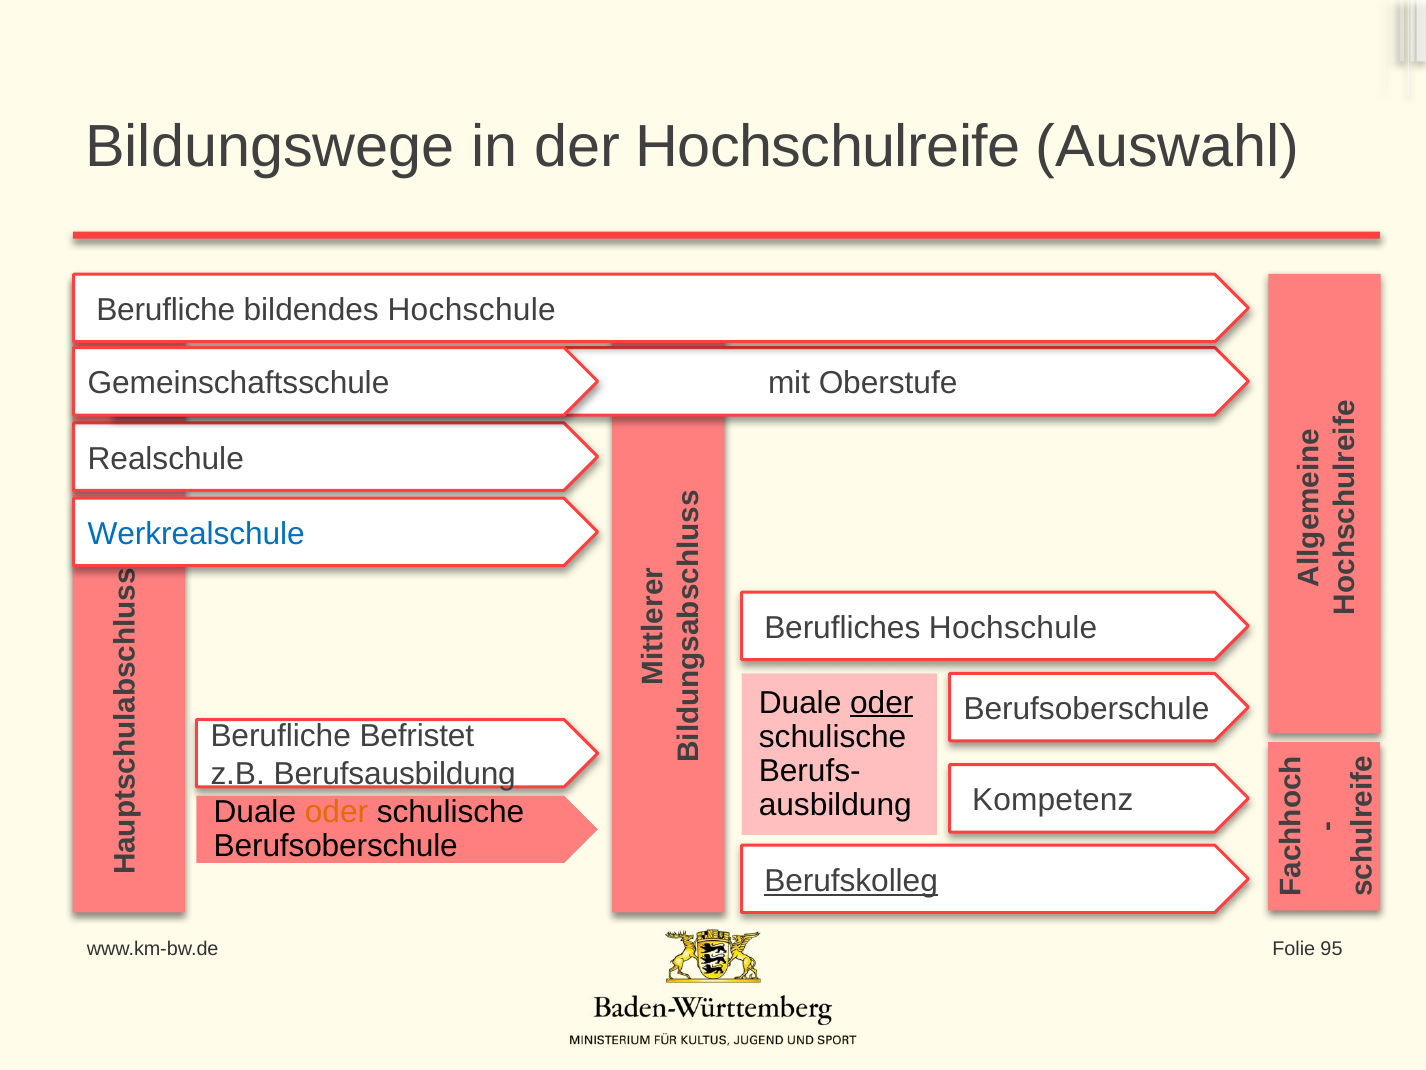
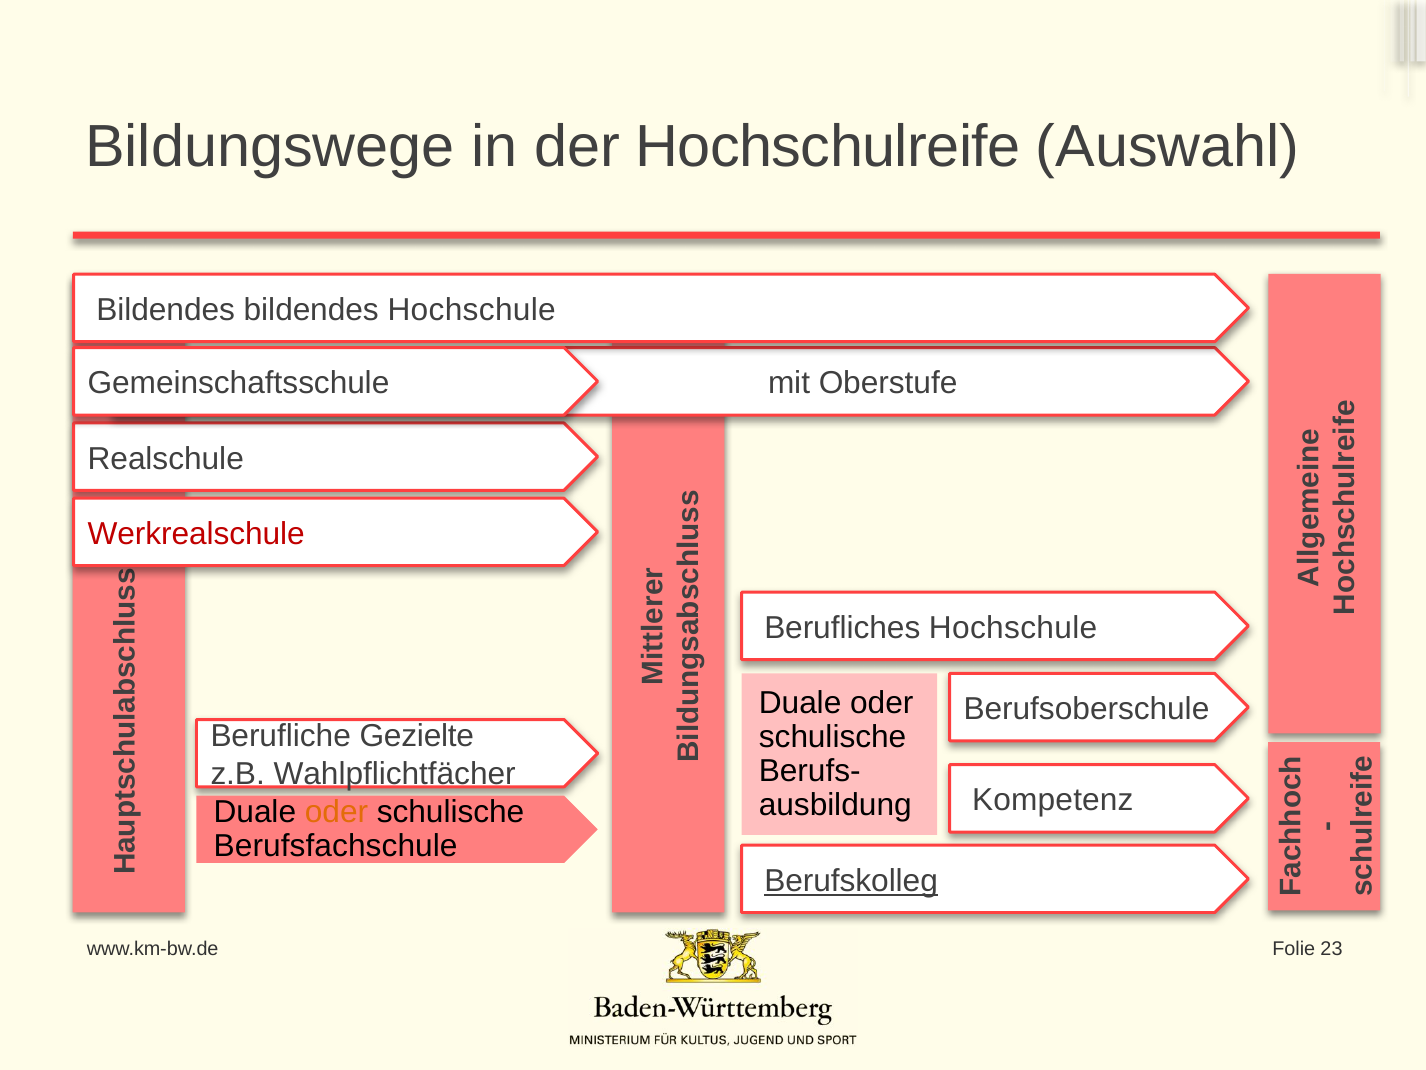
Berufliche at (166, 310): Berufliche -> Bildendes
Werkrealschule colour: blue -> red
oder at (882, 702) underline: present -> none
Befristet: Befristet -> Gezielte
Berufsausbildung: Berufsausbildung -> Wahlpflichtfächer
Berufsoberschule at (336, 846): Berufsoberschule -> Berufsfachschule
95: 95 -> 23
